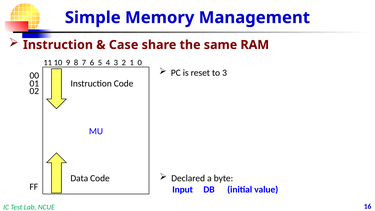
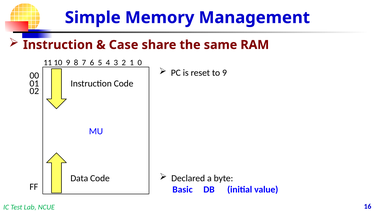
to 3: 3 -> 9
Input: Input -> Basic
